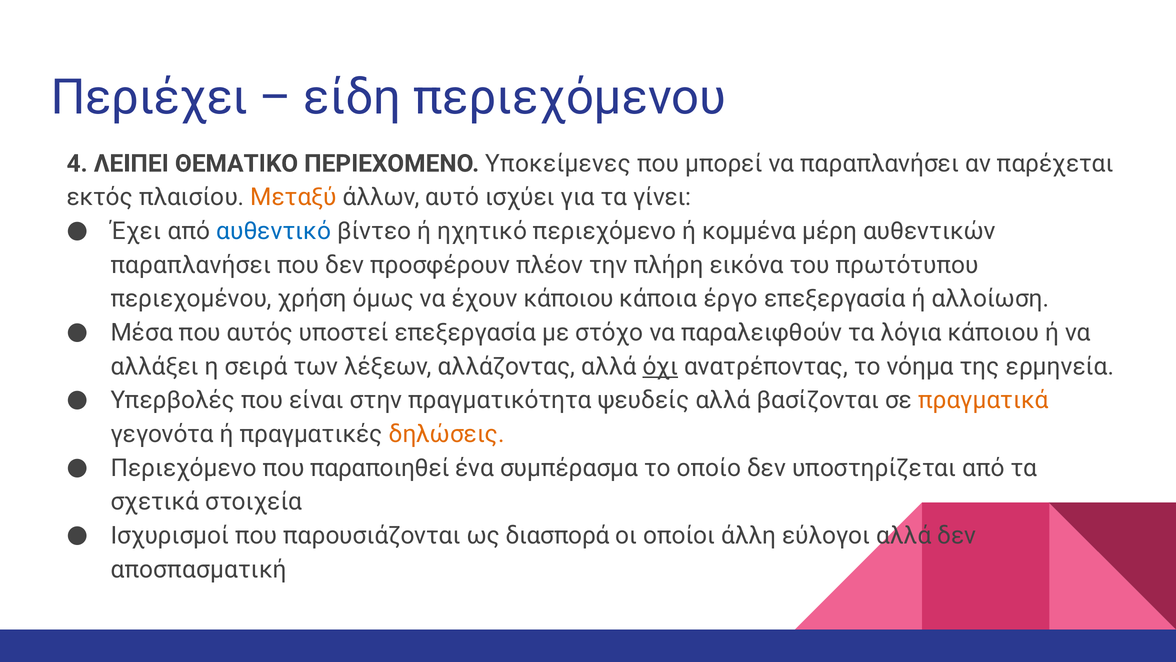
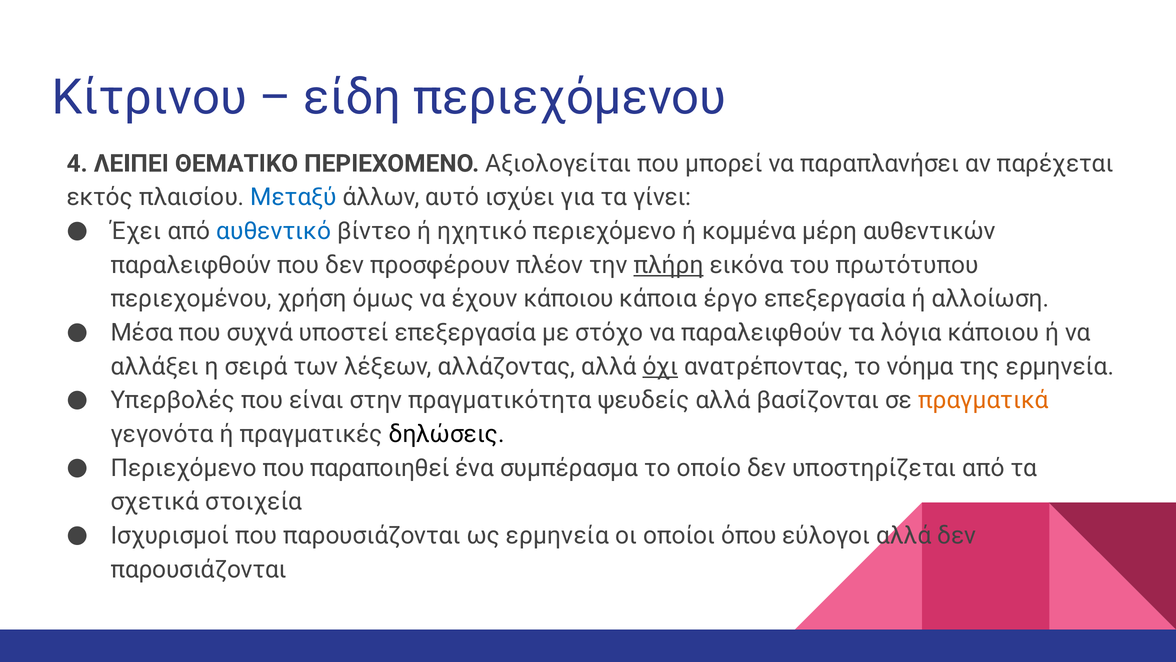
Περιέχει: Περιέχει -> Κίτρινου
Υποκείμενες: Υποκείμενες -> Αξιολογείται
Μεταξύ colour: orange -> blue
παραπλανήσει at (191, 265): παραπλανήσει -> παραλειφθούν
πλήρη underline: none -> present
αυτός: αυτός -> συχνά
δηλώσεις colour: orange -> black
ως διασπορά: διασπορά -> ερμηνεία
άλλη: άλλη -> όπου
αποσπασματική at (199, 569): αποσπασματική -> παρουσιάζονται
